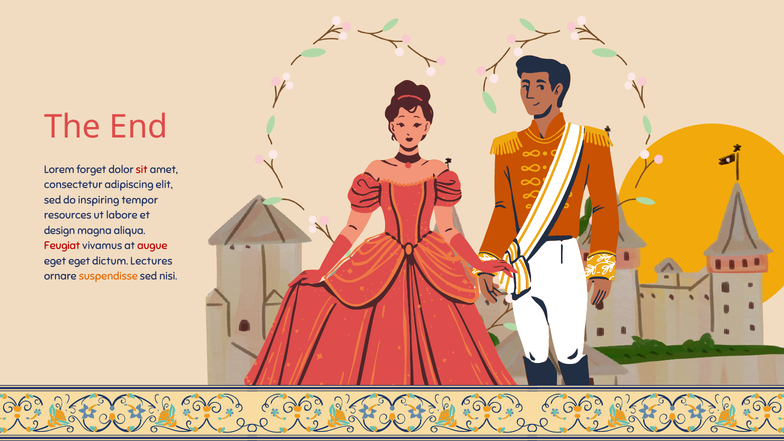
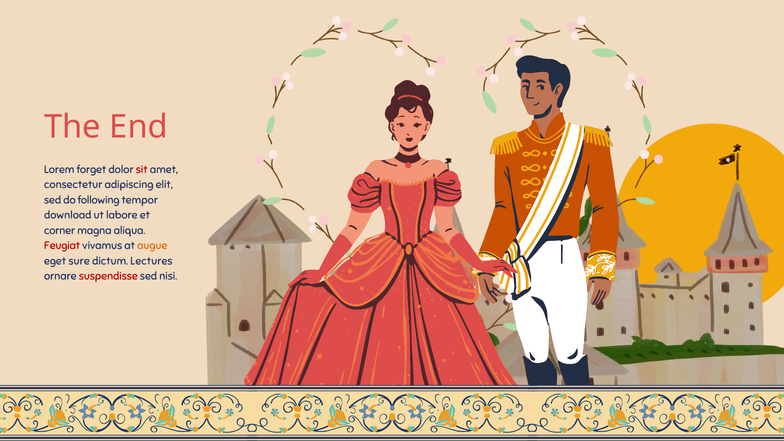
inspiring: inspiring -> following
resources: resources -> download
design: design -> corner
augue colour: red -> orange
eget eget: eget -> sure
suspendisse colour: orange -> red
